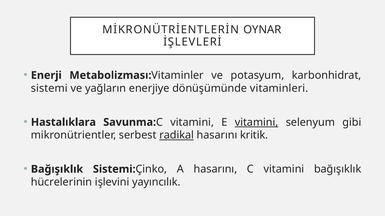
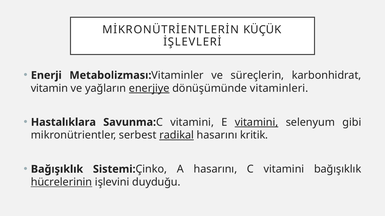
OYNAR: OYNAR -> KÜÇÜK
potasyum: potasyum -> süreçlerin
sistemi at (49, 88): sistemi -> vitamin
enerjiye underline: none -> present
hücrelerinin underline: none -> present
yayıncılık: yayıncılık -> duyduğu
